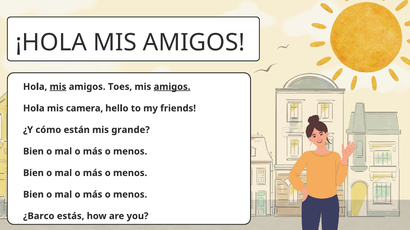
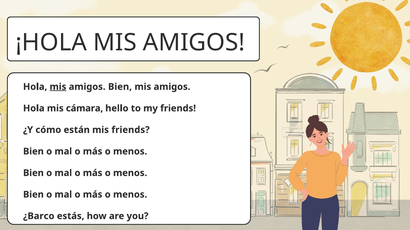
amigos Toes: Toes -> Bien
amigos at (172, 87) underline: present -> none
camera: camera -> cámara
mis grande: grande -> friends
